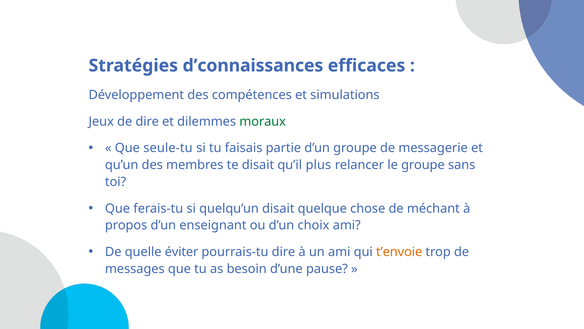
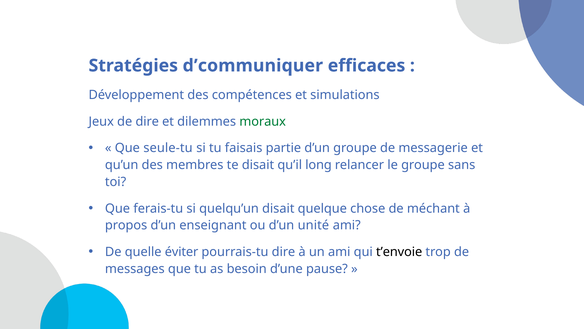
d’connaissances: d’connaissances -> d’communiquer
plus: plus -> long
choix: choix -> unité
t’envoie colour: orange -> black
